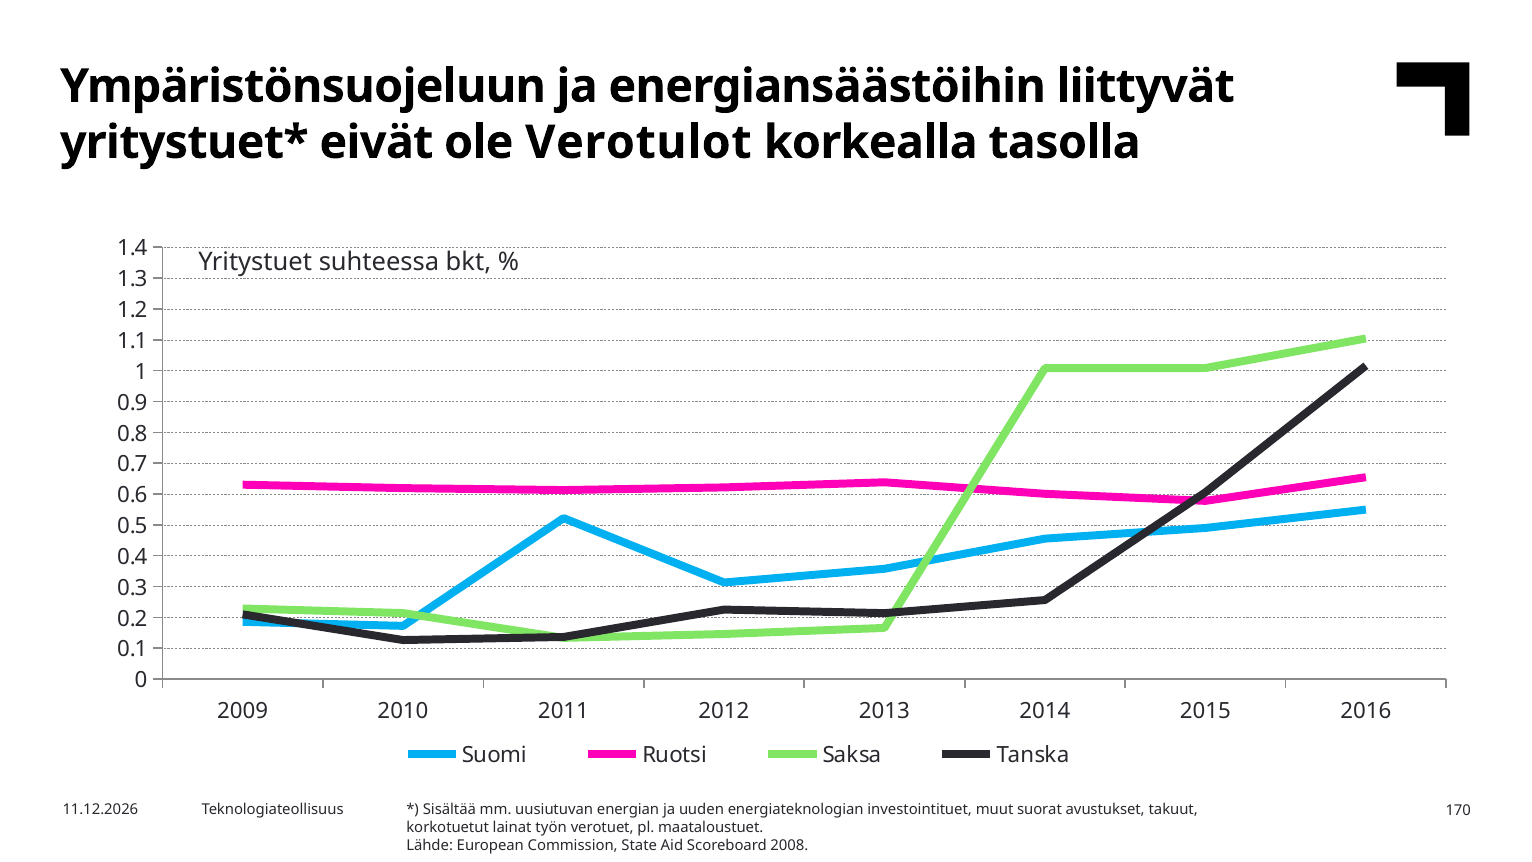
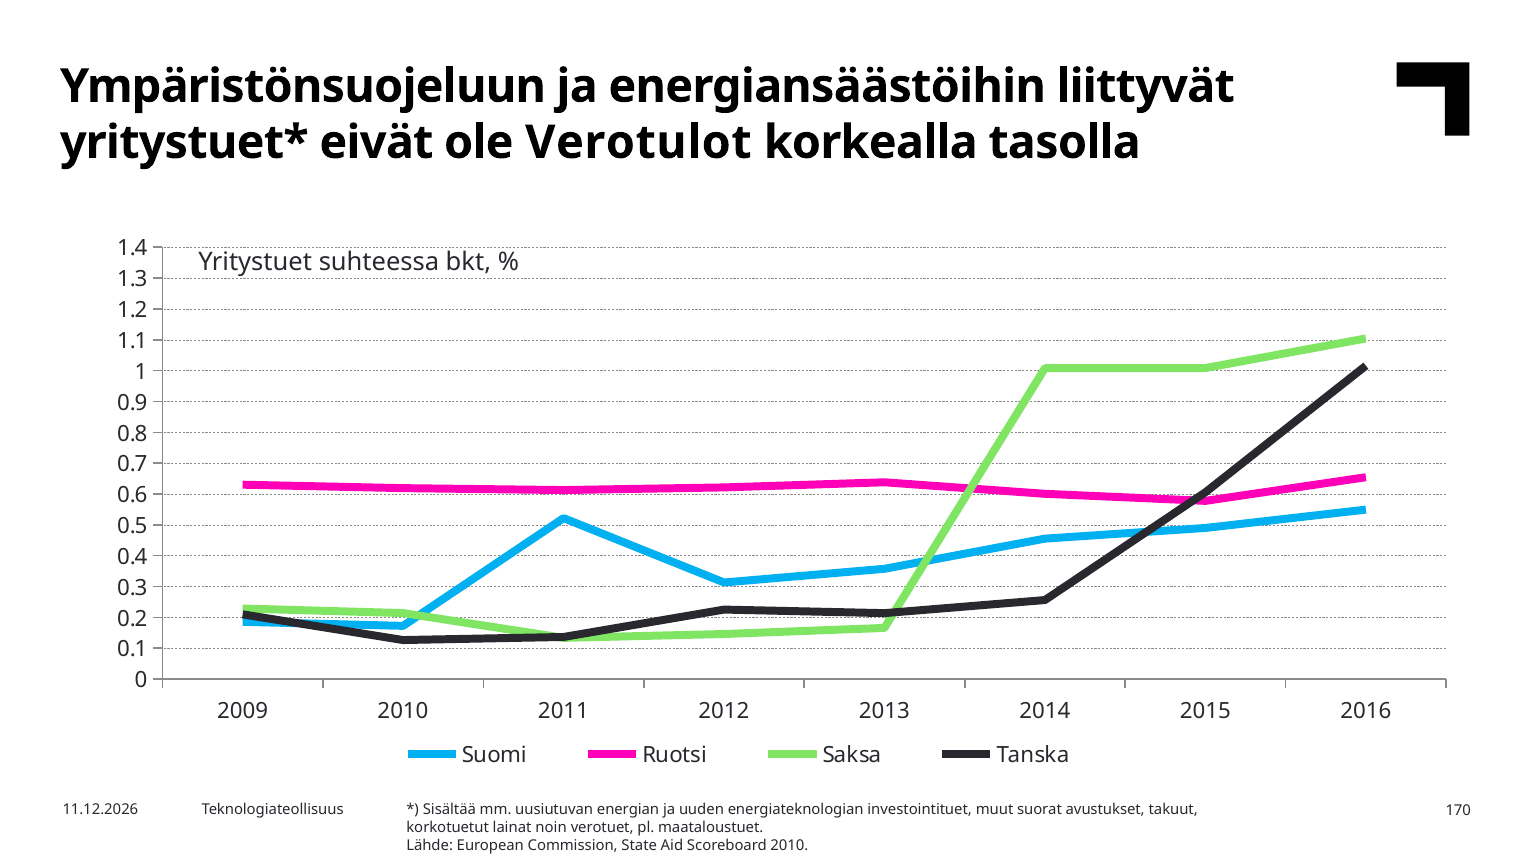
työn: työn -> noin
Scoreboard 2008: 2008 -> 2010
